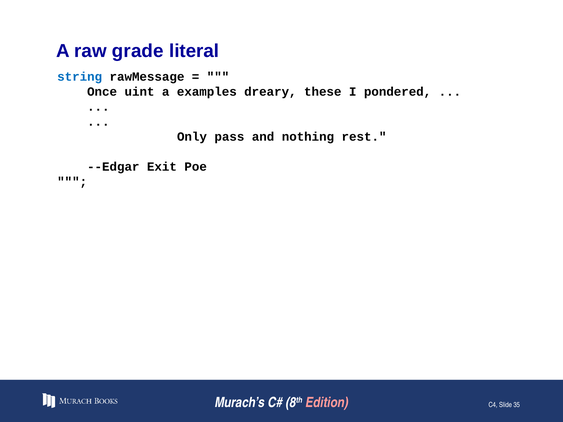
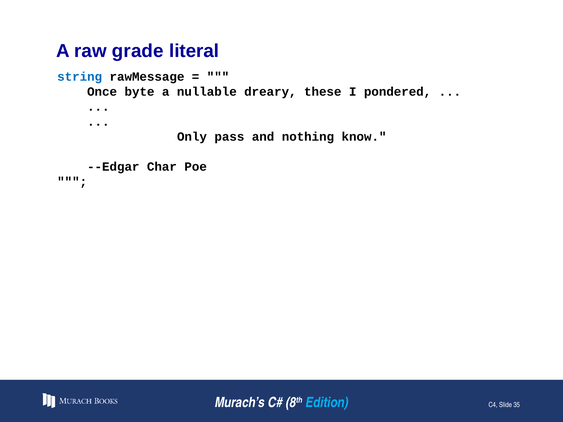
uint: uint -> byte
examples: examples -> nullable
rest: rest -> know
Exit: Exit -> Char
Edition colour: pink -> light blue
